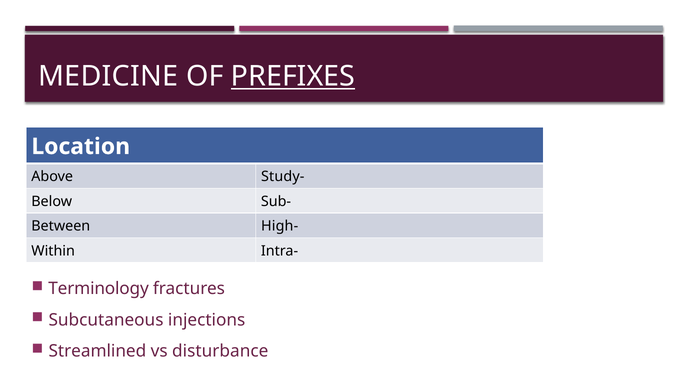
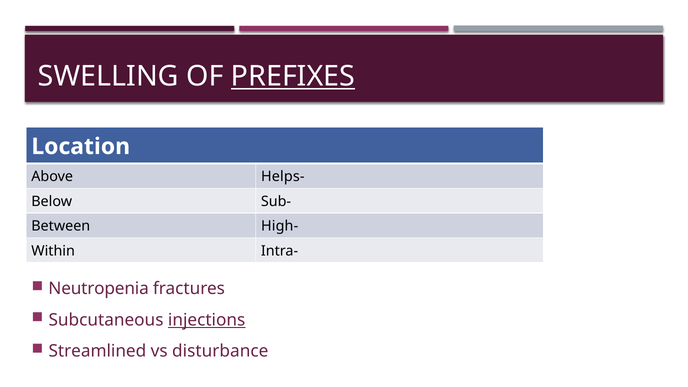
MEDICINE: MEDICINE -> SWELLING
Study-: Study- -> Helps-
Terminology: Terminology -> Neutropenia
injections underline: none -> present
